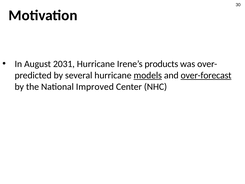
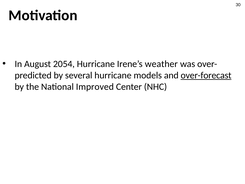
2031: 2031 -> 2054
products: products -> weather
models underline: present -> none
